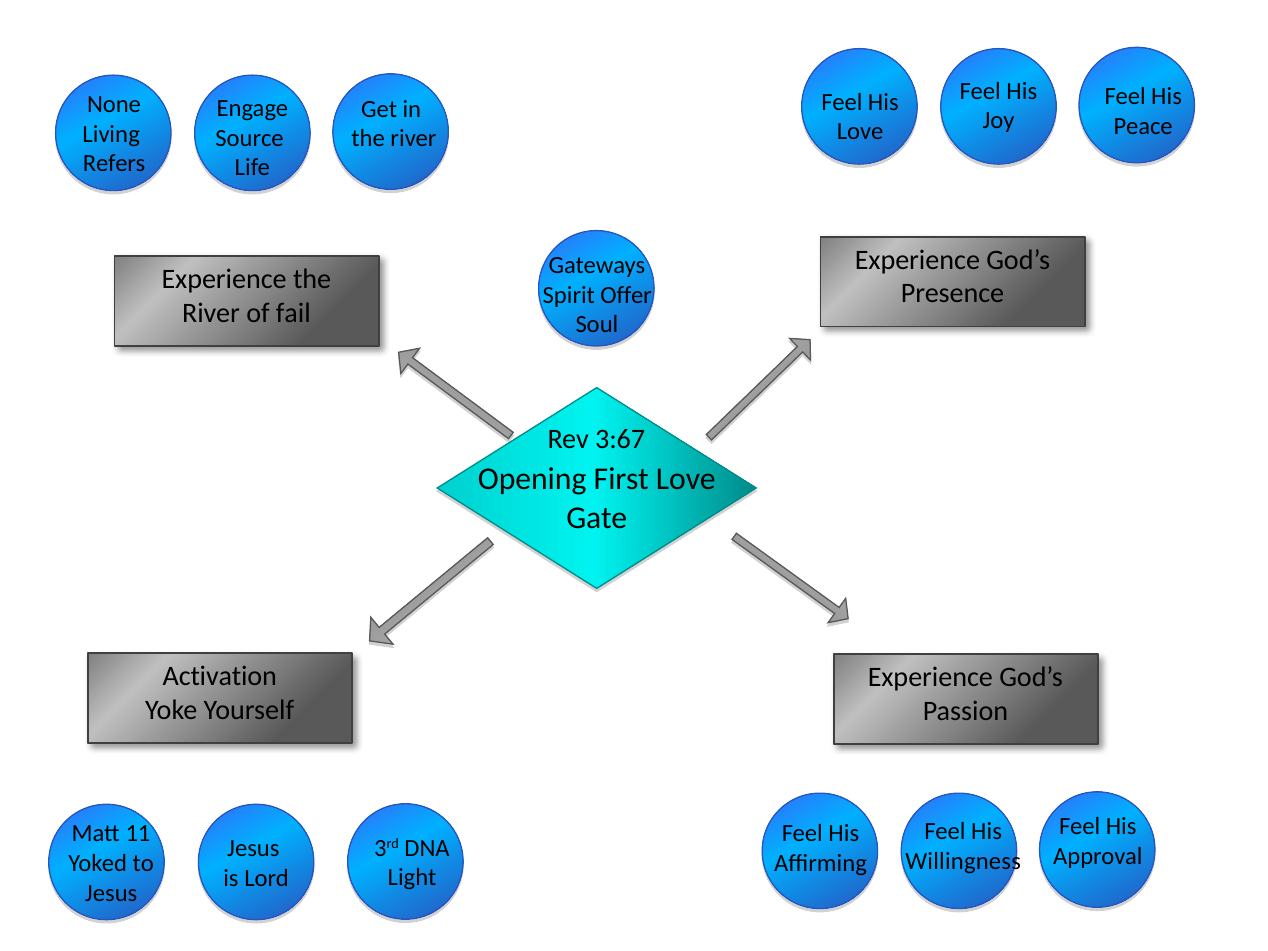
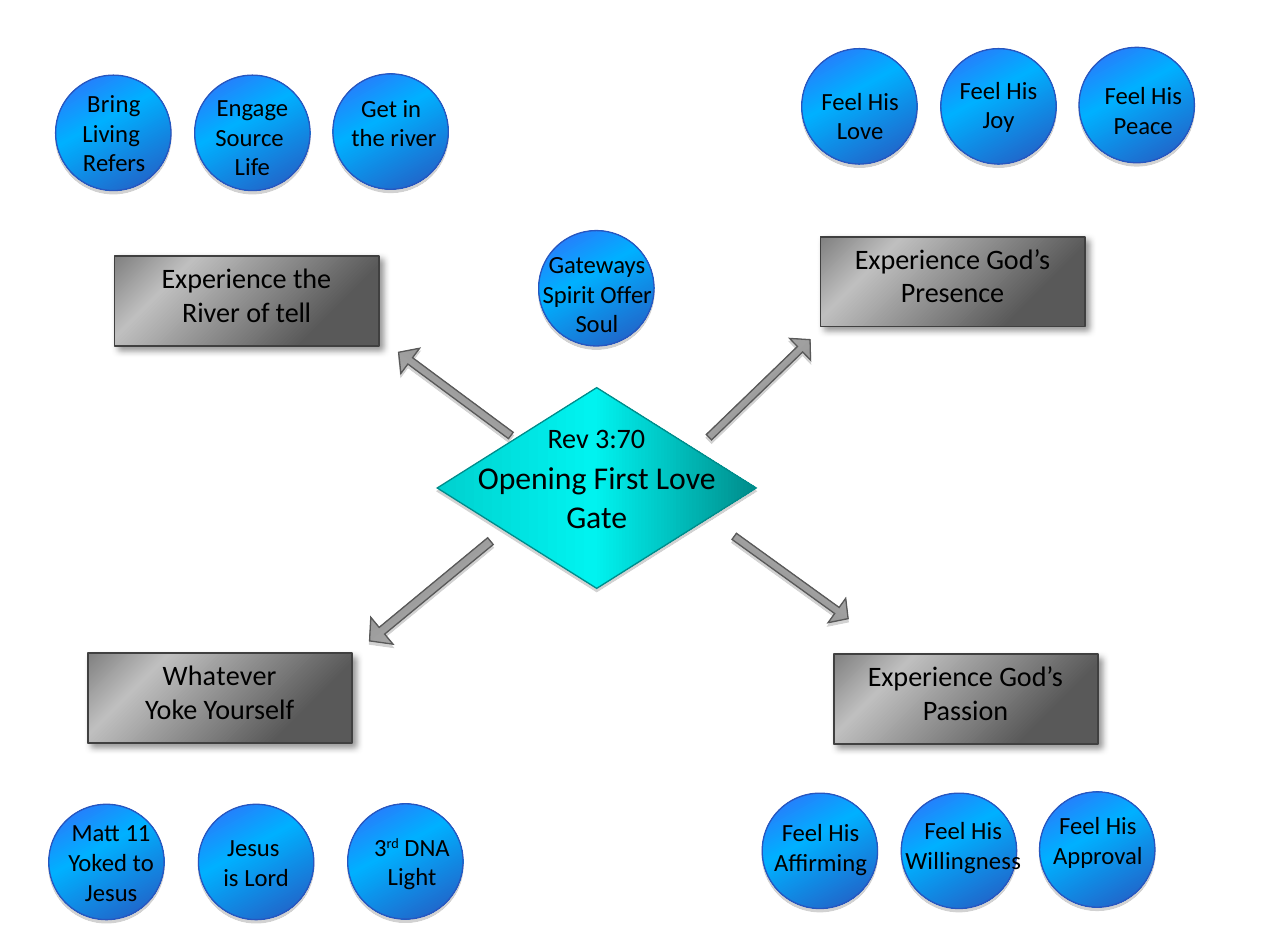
None: None -> Bring
fail: fail -> tell
3:67: 3:67 -> 3:70
Activation: Activation -> Whatever
